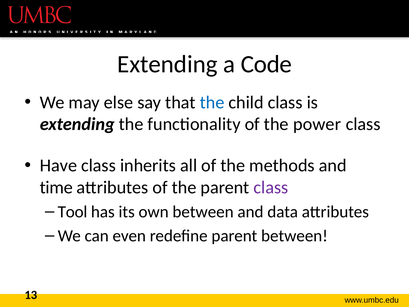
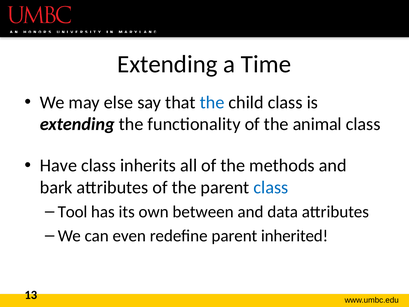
Code: Code -> Time
power: power -> animal
time: time -> bark
class at (271, 187) colour: purple -> blue
parent between: between -> inherited
